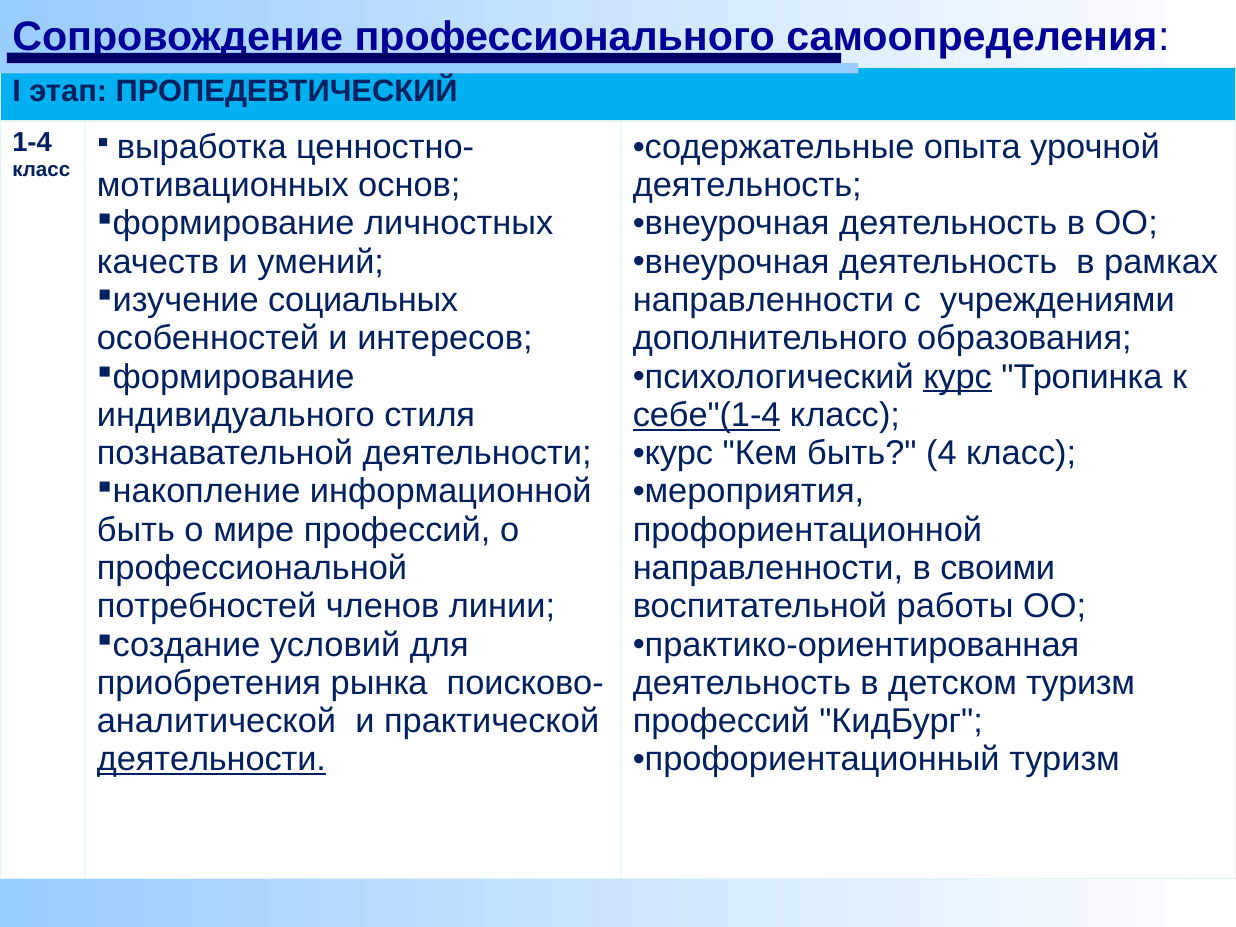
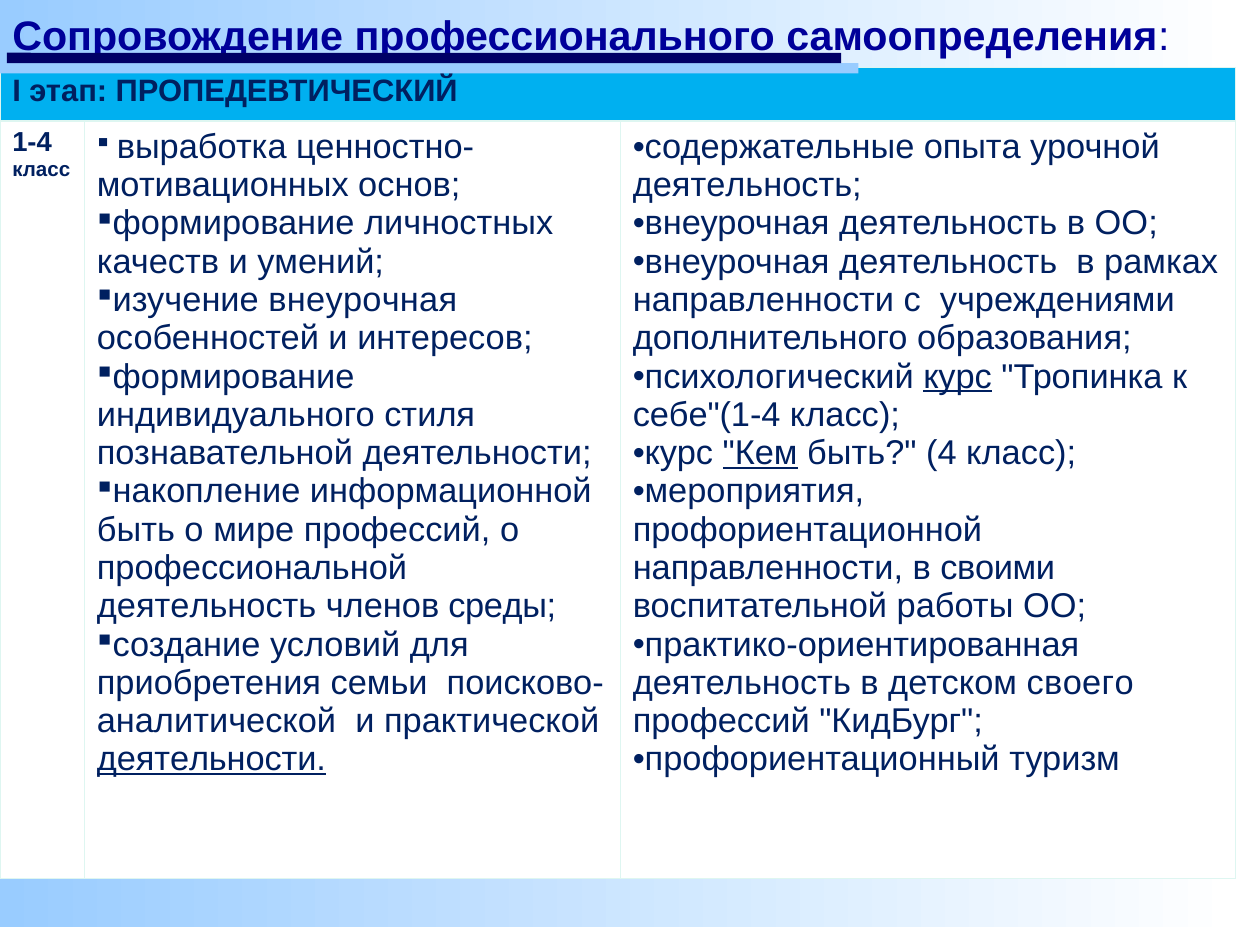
социальных at (363, 300): социальных -> внеурочная
себе"(1-4 underline: present -> none
Кем underline: none -> present
потребностей at (207, 606): потребностей -> деятельность
линии: линии -> среды
рынка: рынка -> семьи
детском туризм: туризм -> своего
